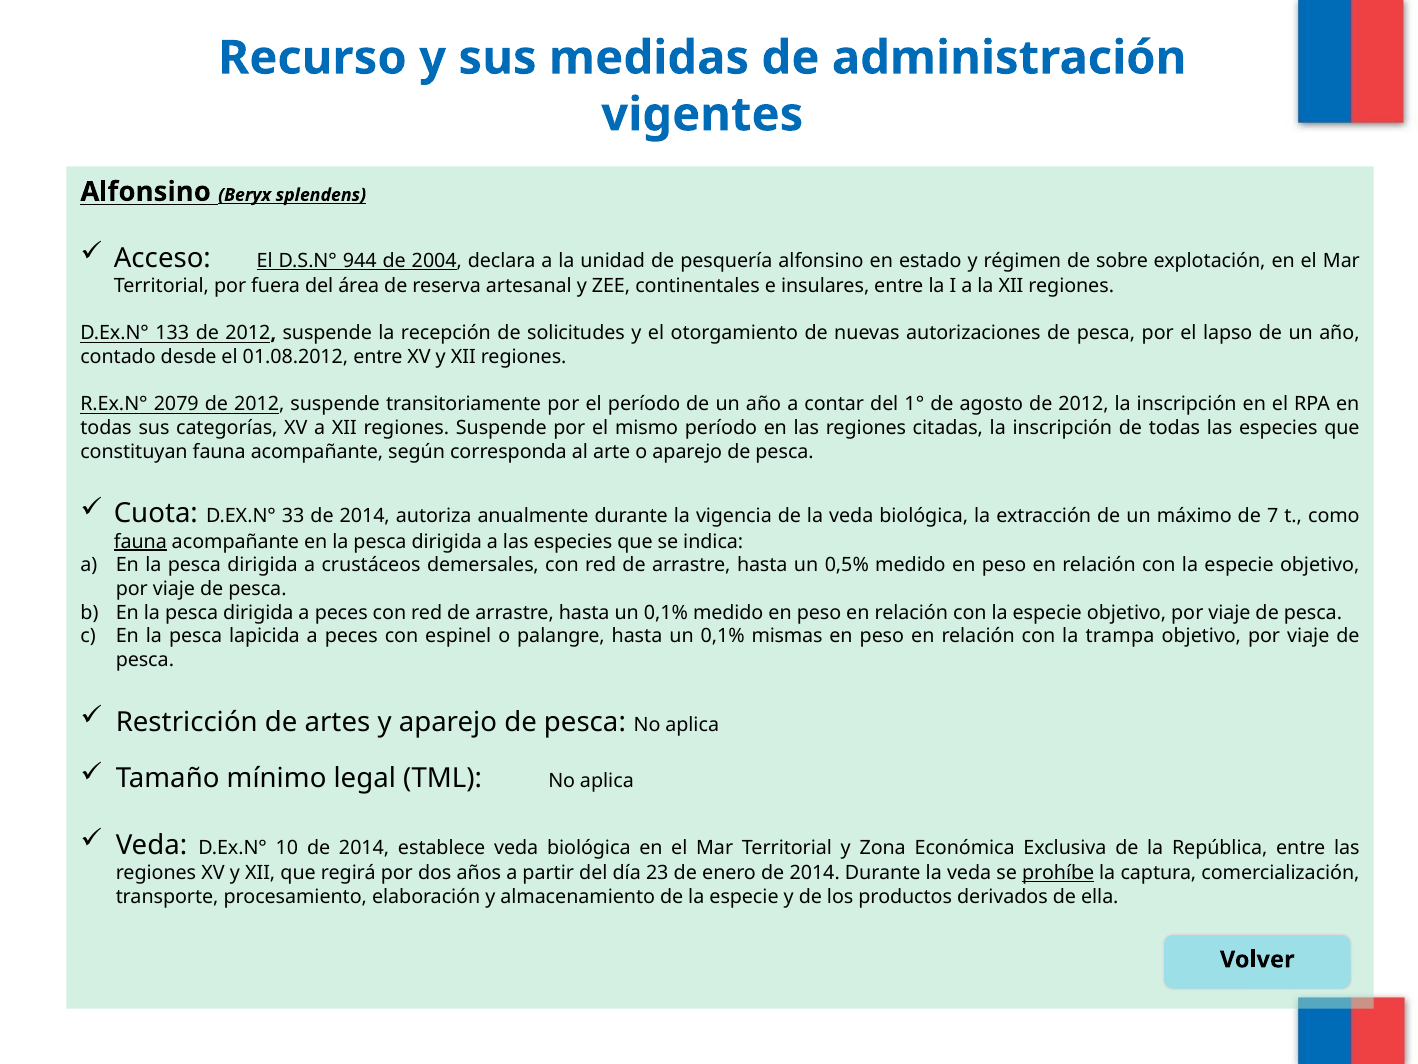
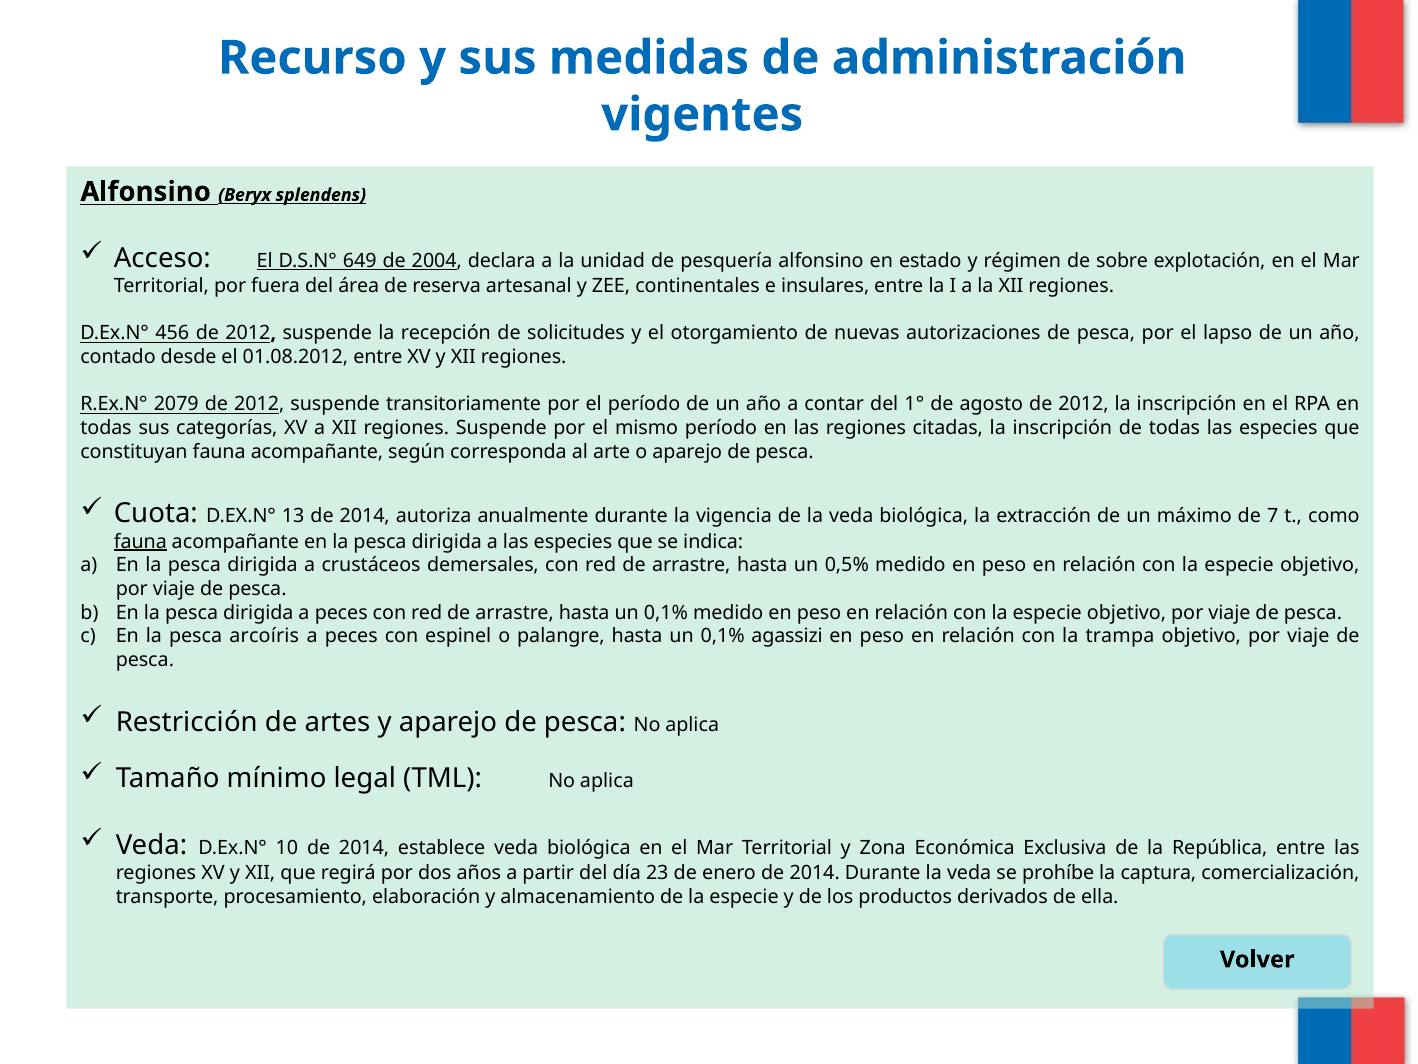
944: 944 -> 649
133: 133 -> 456
33: 33 -> 13
lapicida: lapicida -> arcoíris
mismas: mismas -> agassizi
prohíbe underline: present -> none
